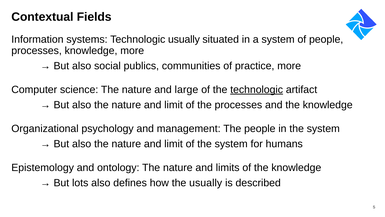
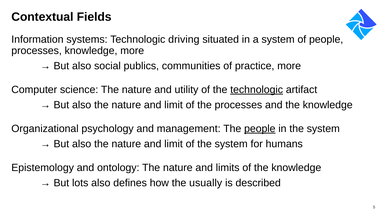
Technologic usually: usually -> driving
large: large -> utility
people at (260, 128) underline: none -> present
